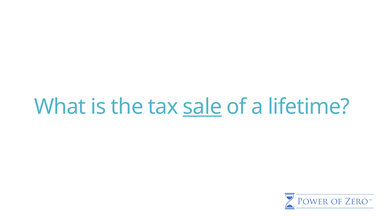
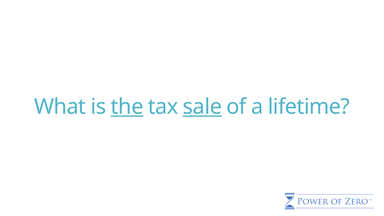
the underline: none -> present
